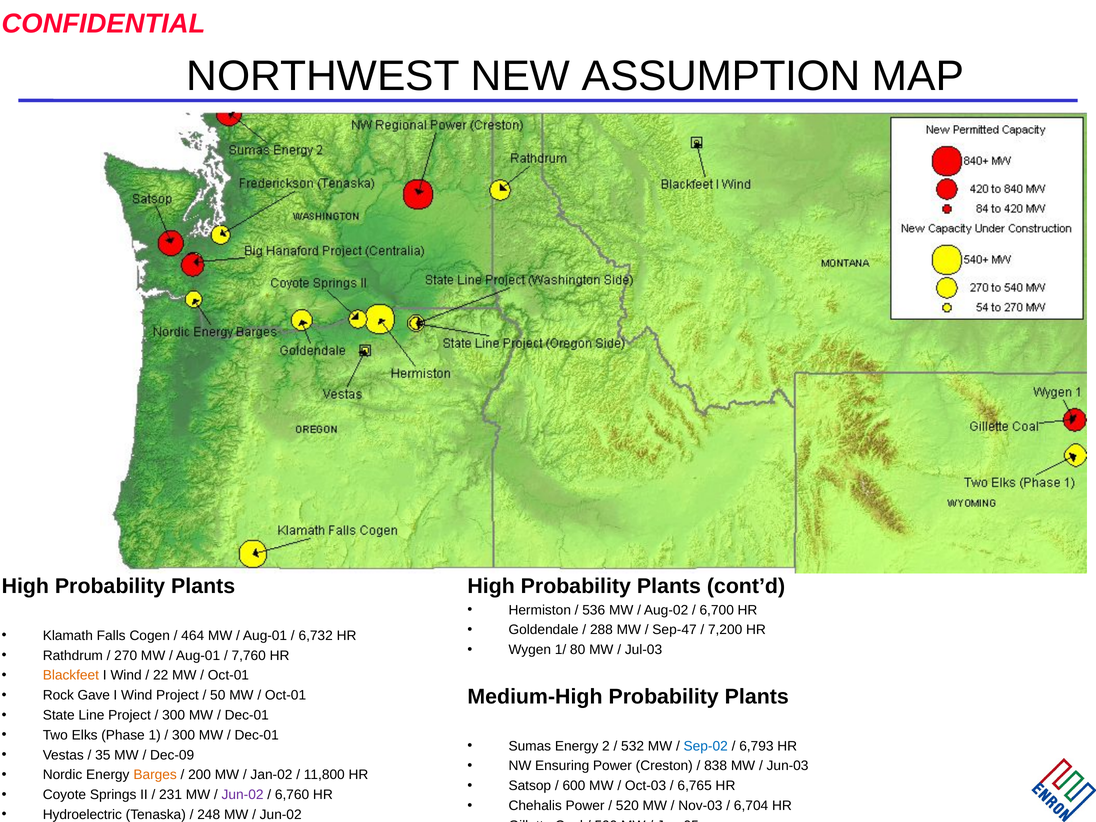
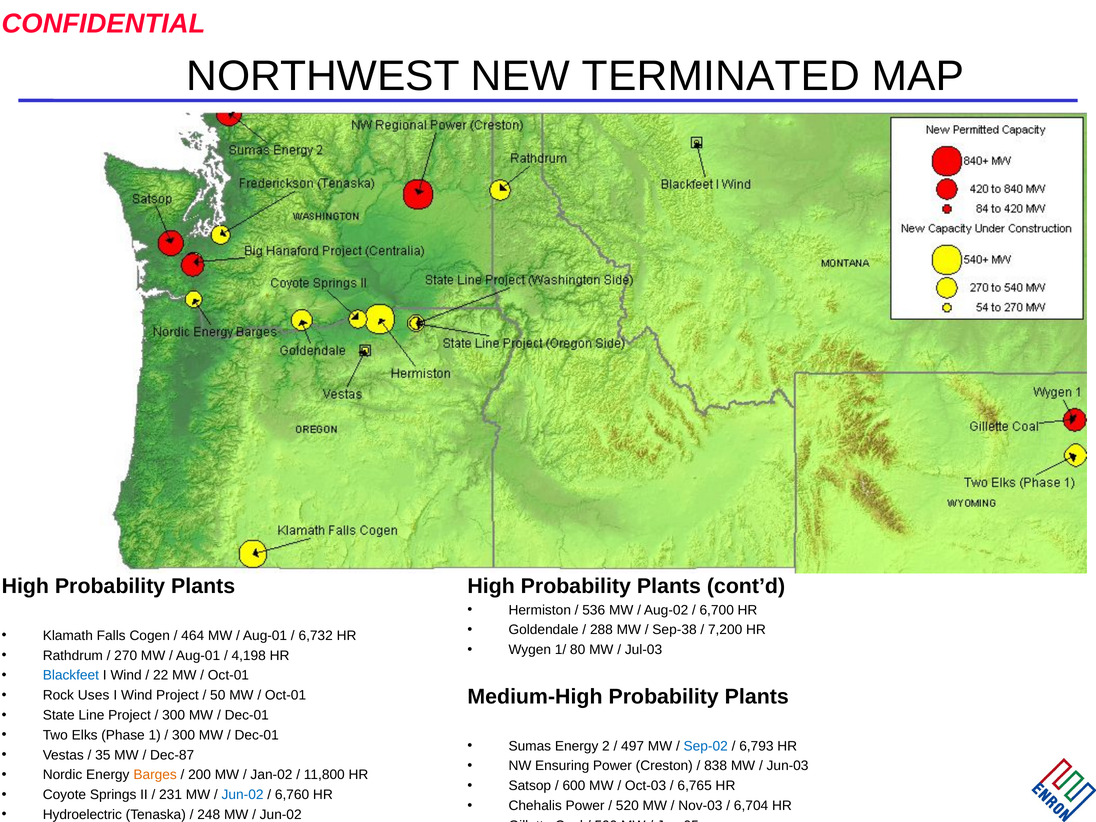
ASSUMPTION: ASSUMPTION -> TERMINATED
Sep-47: Sep-47 -> Sep-38
7,760: 7,760 -> 4,198
Blackfeet colour: orange -> blue
Gave: Gave -> Uses
532: 532 -> 497
Dec-09: Dec-09 -> Dec-87
Jun-02 at (243, 795) colour: purple -> blue
